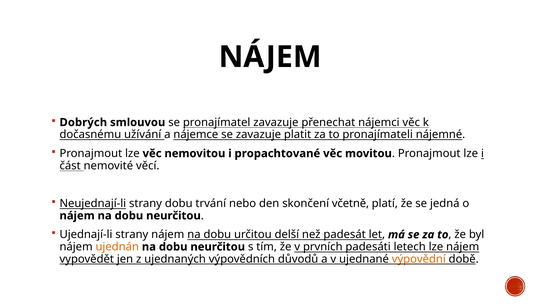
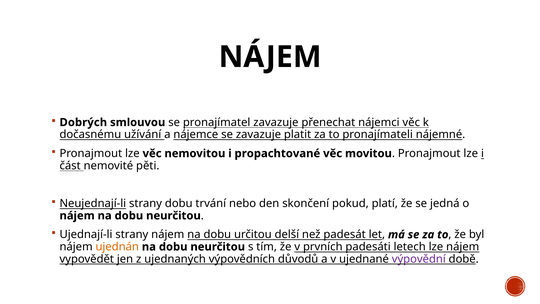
věcí: věcí -> pěti
včetně: včetně -> pokud
výpovědní colour: orange -> purple
